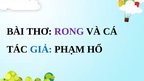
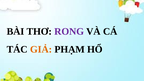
GIẢ colour: blue -> orange
